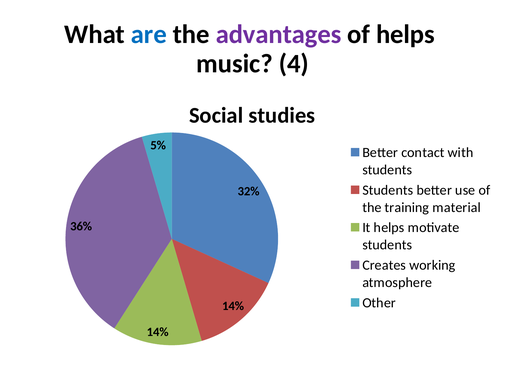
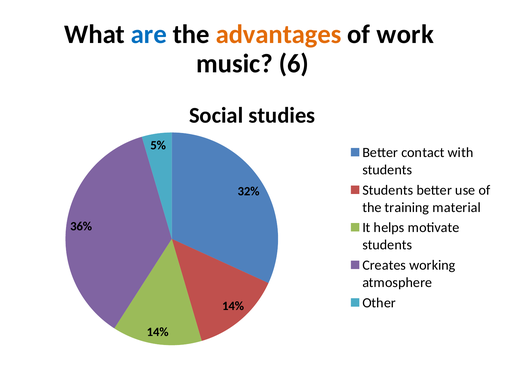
advantages colour: purple -> orange
of helps: helps -> work
4: 4 -> 6
